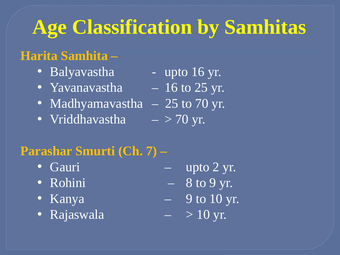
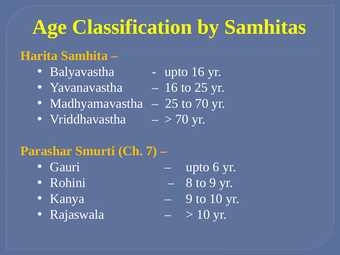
2: 2 -> 6
